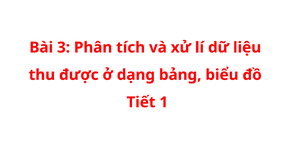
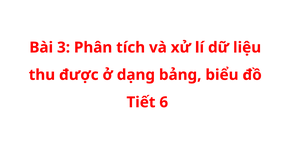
1: 1 -> 6
